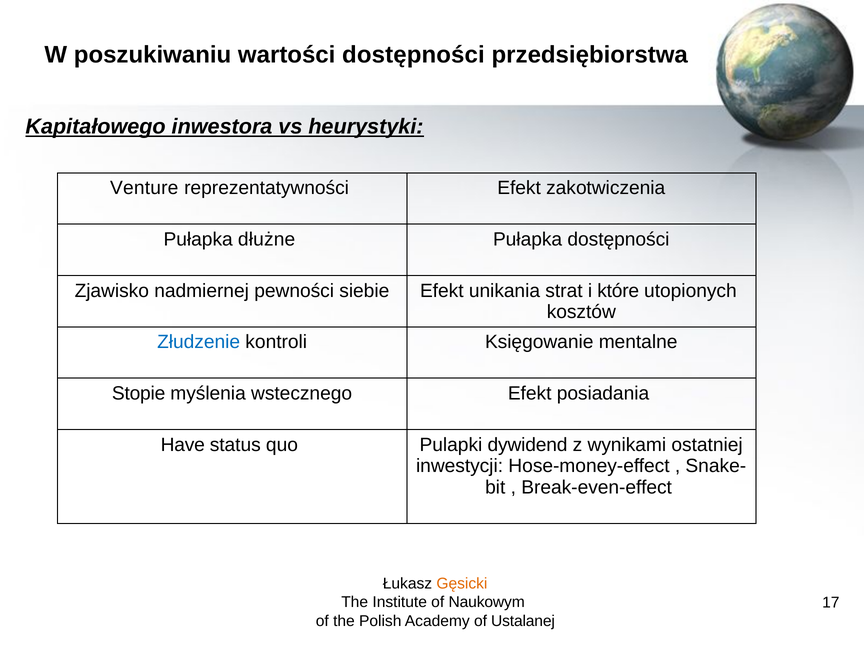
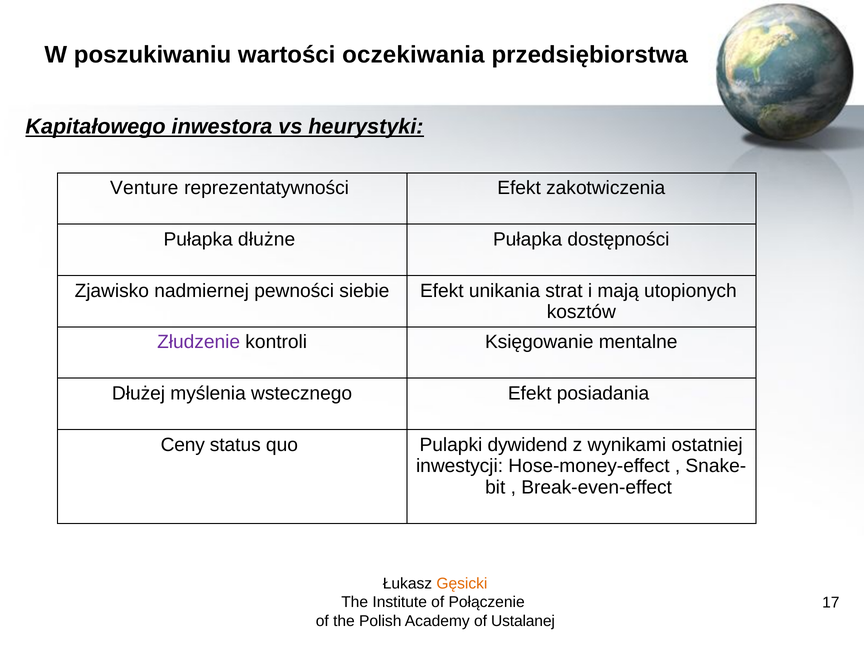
wartości dostępności: dostępności -> oczekiwania
które: które -> mają
Złudzenie colour: blue -> purple
Stopie: Stopie -> Dłużej
Have: Have -> Ceny
Naukowym: Naukowym -> Połączenie
